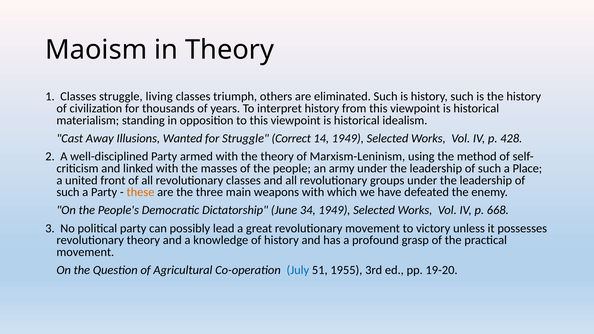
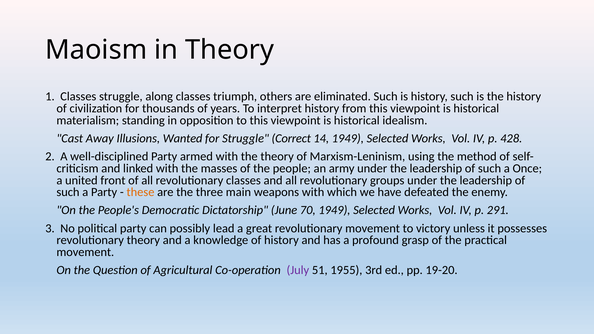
living: living -> along
Place: Place -> Once
34: 34 -> 70
668: 668 -> 291
July colour: blue -> purple
